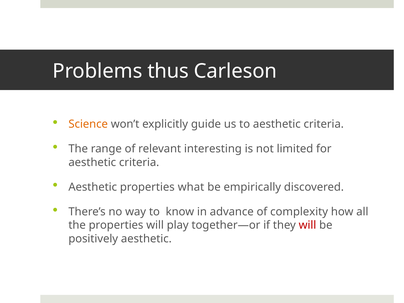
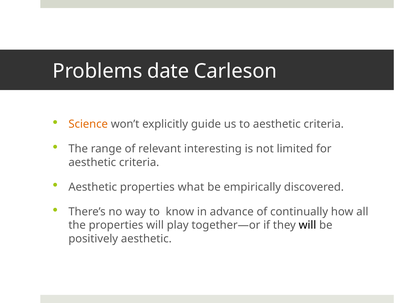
thus: thus -> date
complexity: complexity -> continually
will at (308, 225) colour: red -> black
